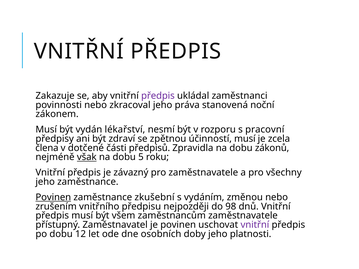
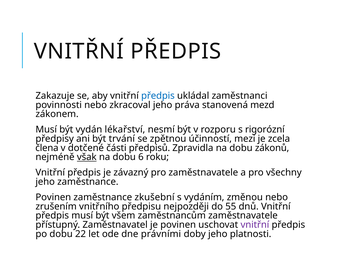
předpis at (158, 96) colour: purple -> blue
noční: noční -> mezd
pracovní: pracovní -> rigorózní
zdraví: zdraví -> trvání
účinností musí: musí -> mezi
5: 5 -> 6
Povinen at (53, 197) underline: present -> none
98: 98 -> 55
12: 12 -> 22
osobních: osobních -> právními
